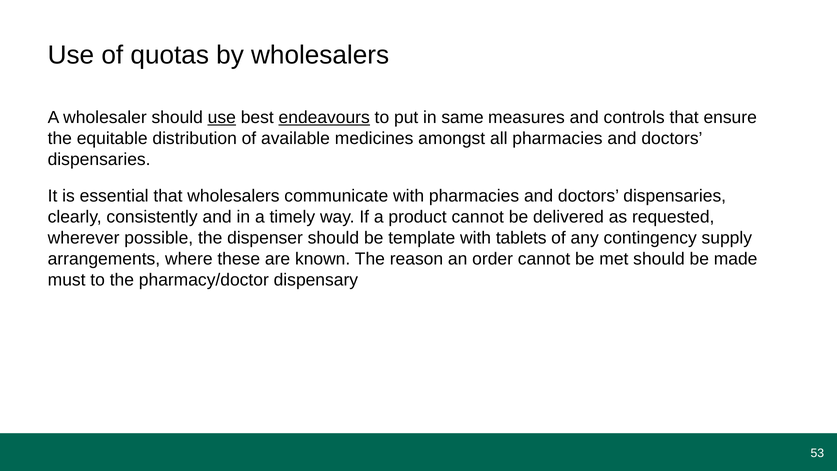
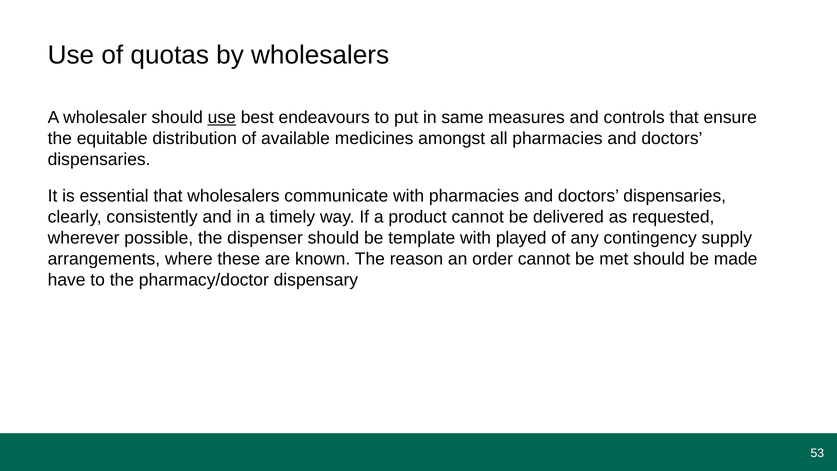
endeavours underline: present -> none
tablets: tablets -> played
must: must -> have
